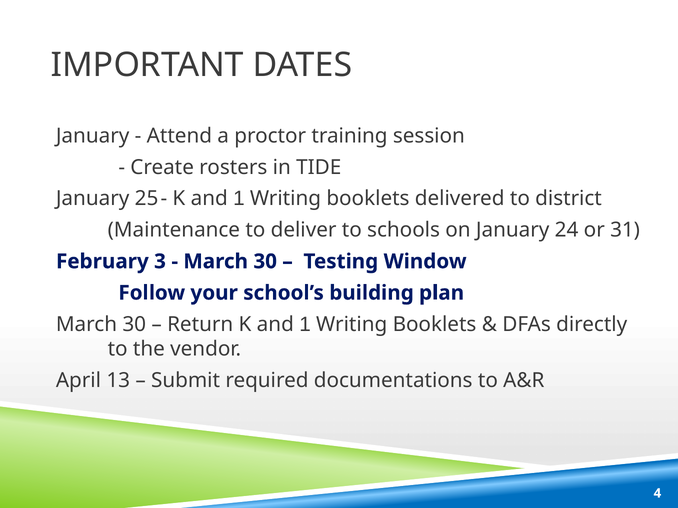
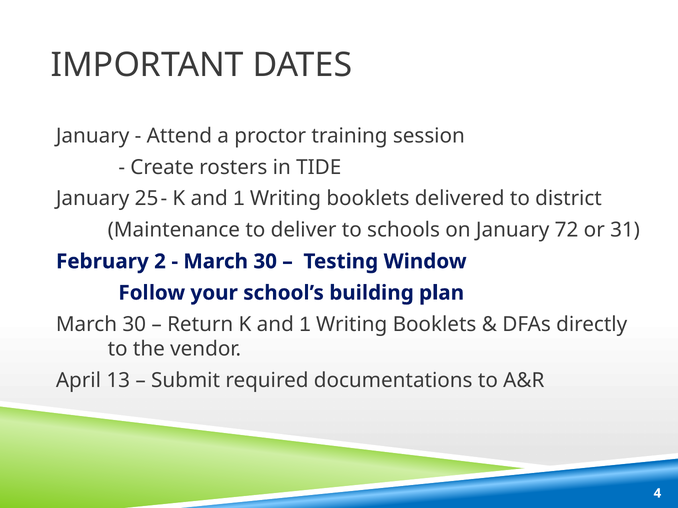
24: 24 -> 72
3: 3 -> 2
